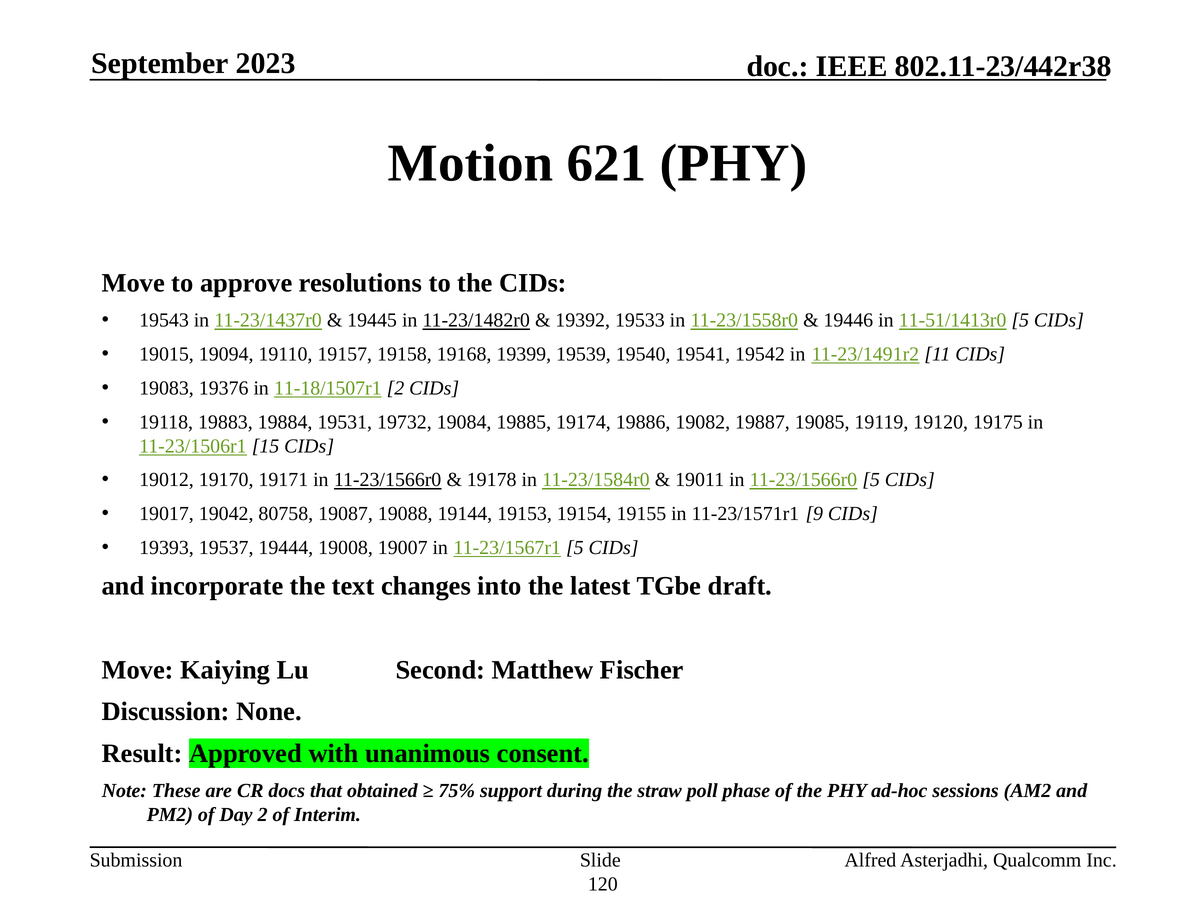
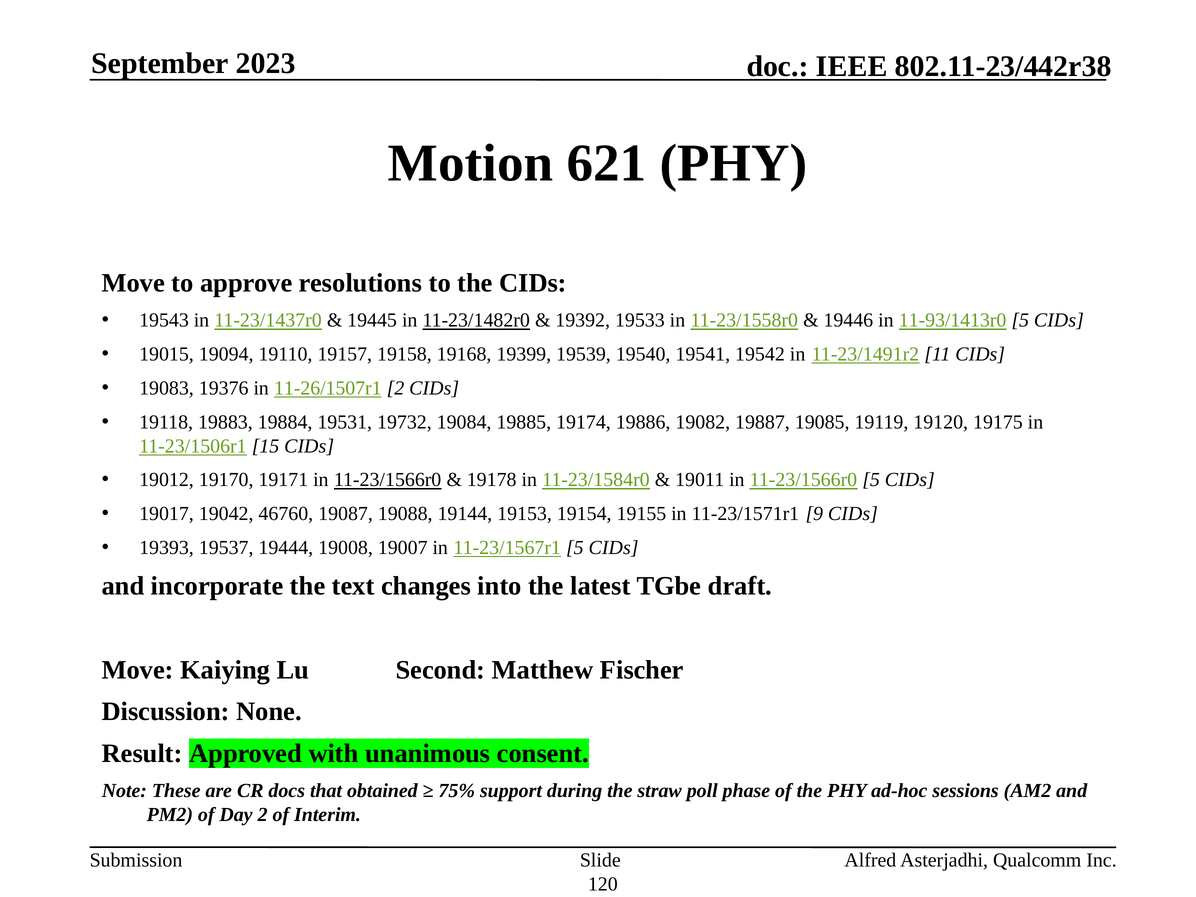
11-51/1413r0: 11-51/1413r0 -> 11-93/1413r0
11-18/1507r1: 11-18/1507r1 -> 11-26/1507r1
80758: 80758 -> 46760
